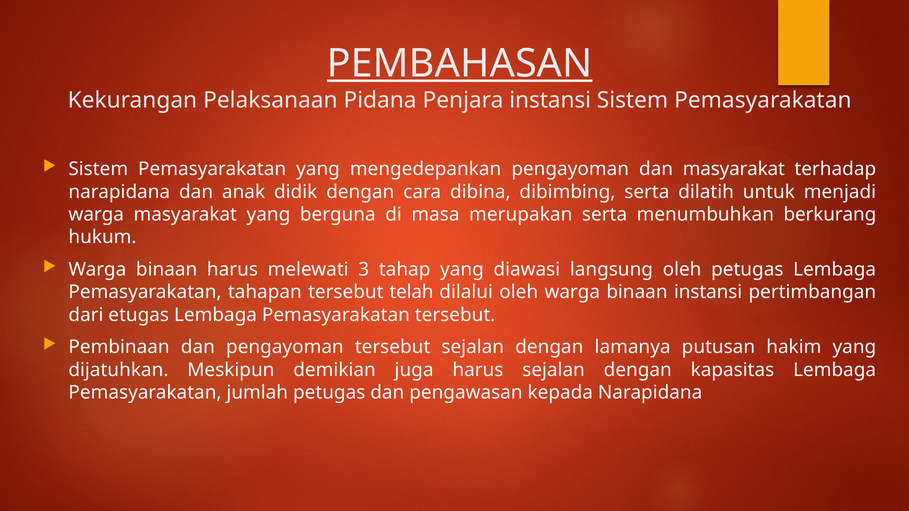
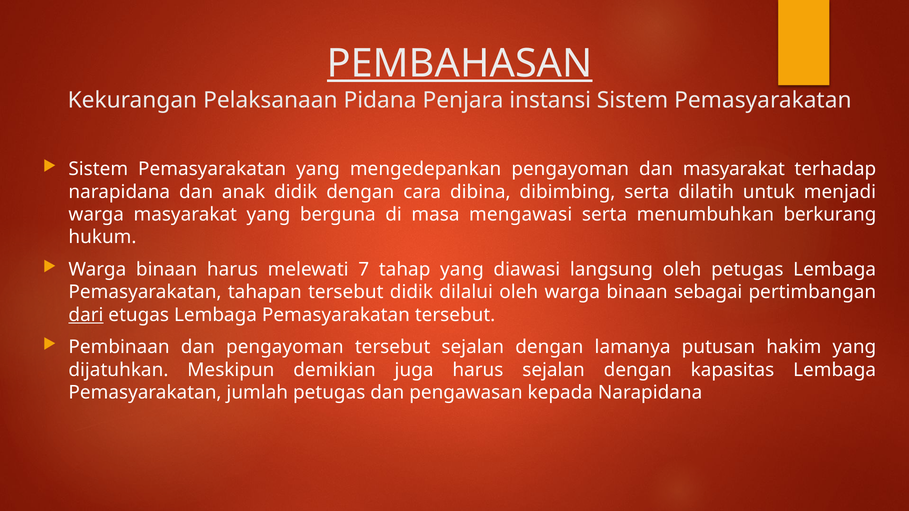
merupakan: merupakan -> mengawasi
3: 3 -> 7
tersebut telah: telah -> didik
binaan instansi: instansi -> sebagai
dari underline: none -> present
